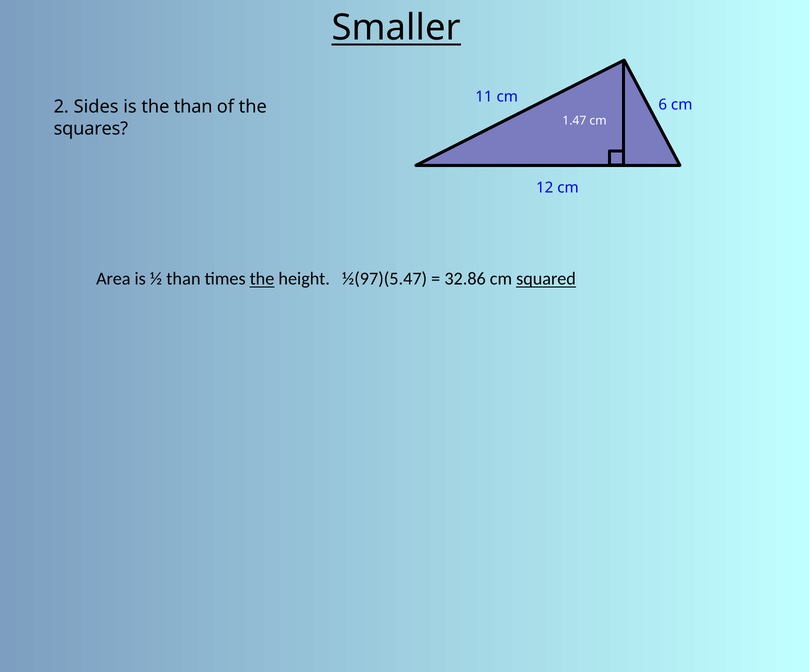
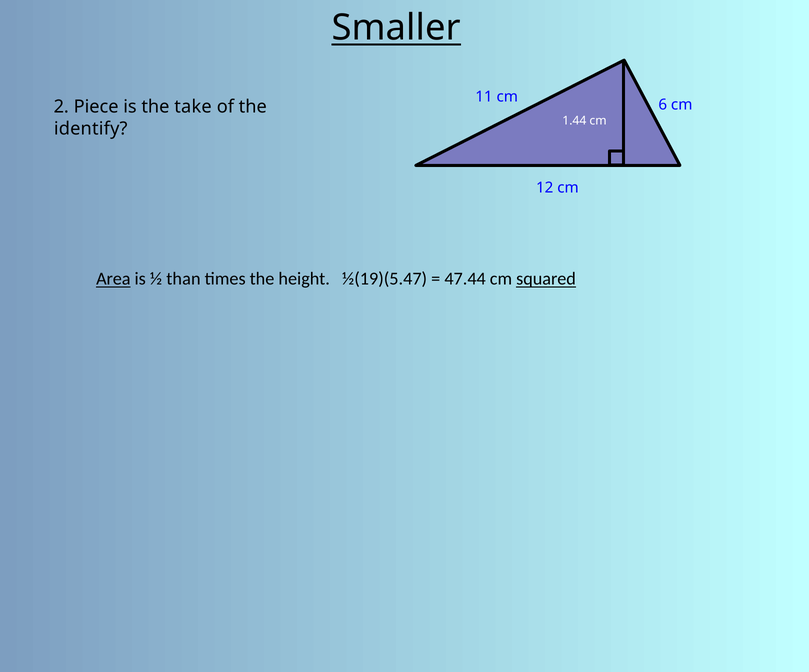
Sides: Sides -> Piece
the than: than -> take
1.47: 1.47 -> 1.44
squares: squares -> identify
Area underline: none -> present
the at (262, 279) underline: present -> none
½(97)(5.47: ½(97)(5.47 -> ½(19)(5.47
32.86: 32.86 -> 47.44
